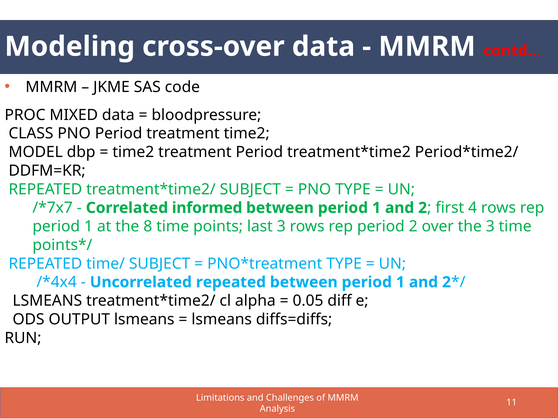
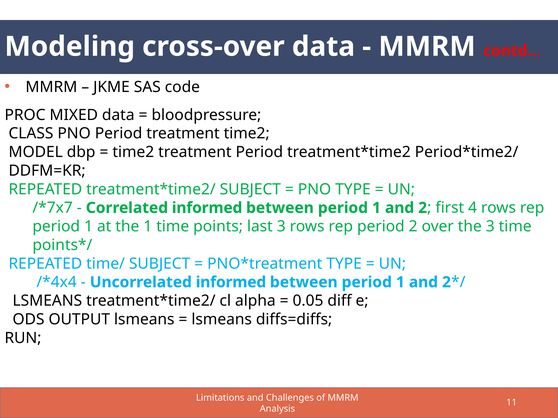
the 8: 8 -> 1
Uncorrelated repeated: repeated -> informed
